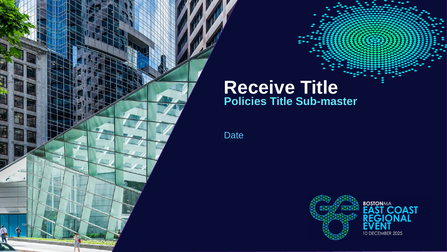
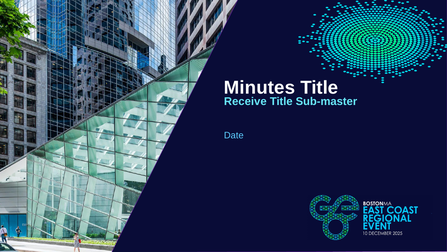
Receive: Receive -> Minutes
Policies: Policies -> Receive
